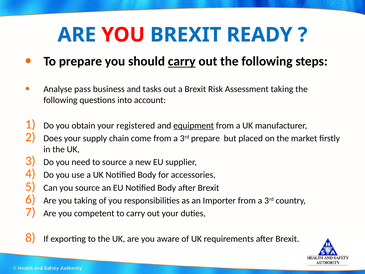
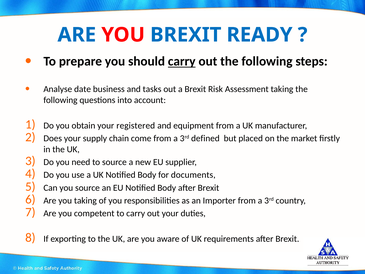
pass: pass -> date
equipment underline: present -> none
3rd prepare: prepare -> defined
accessories: accessories -> documents
